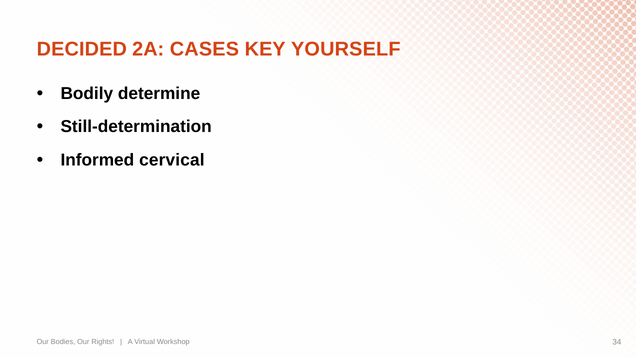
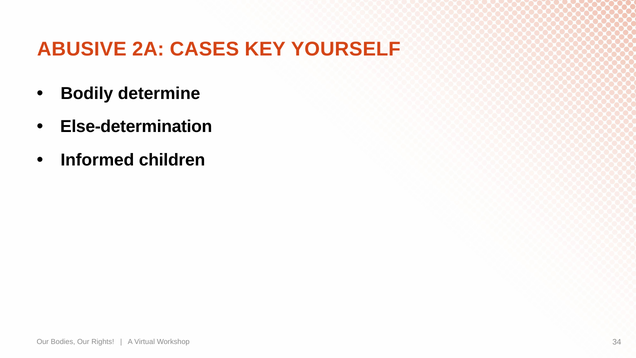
DECIDED: DECIDED -> ABUSIVE
Still-determination: Still-determination -> Else-determination
cervical: cervical -> children
